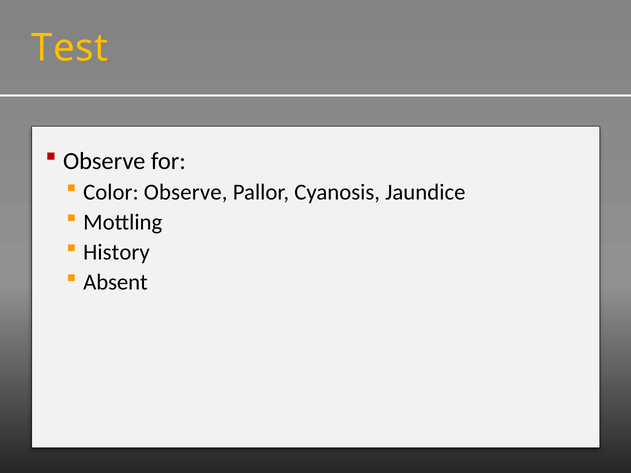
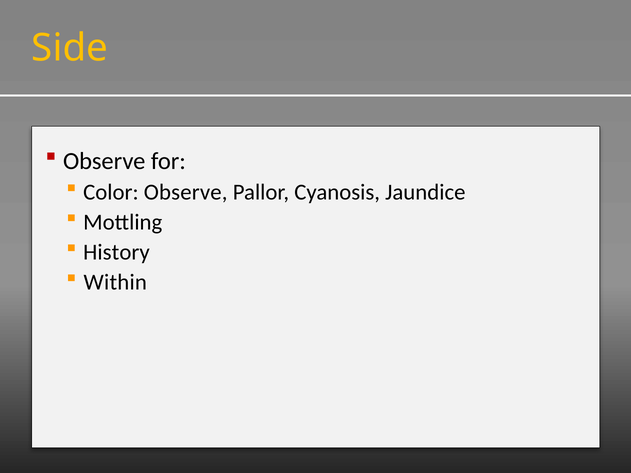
Test: Test -> Side
Absent: Absent -> Within
